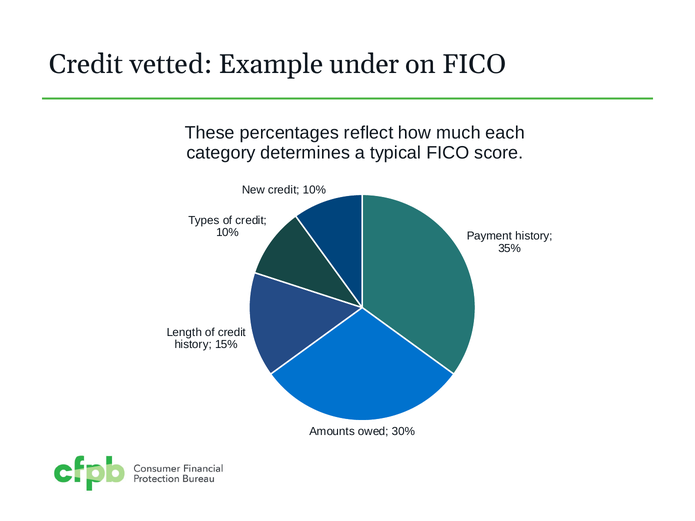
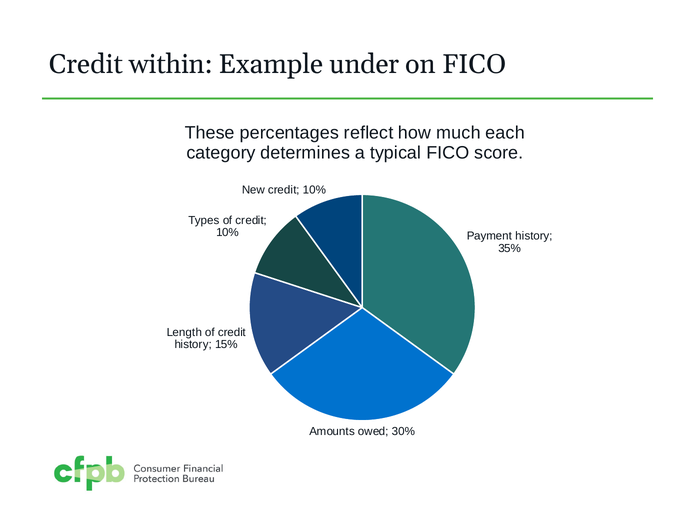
vetted: vetted -> within
